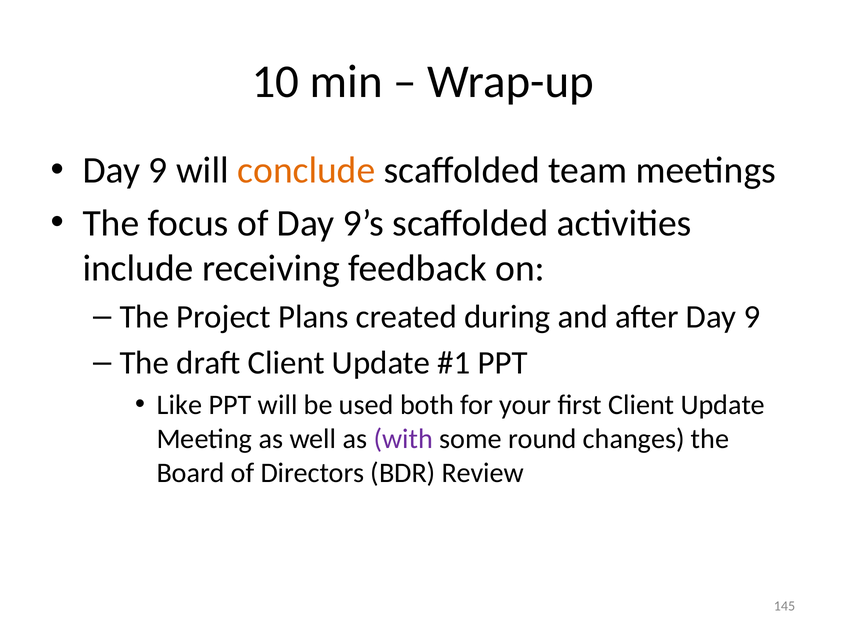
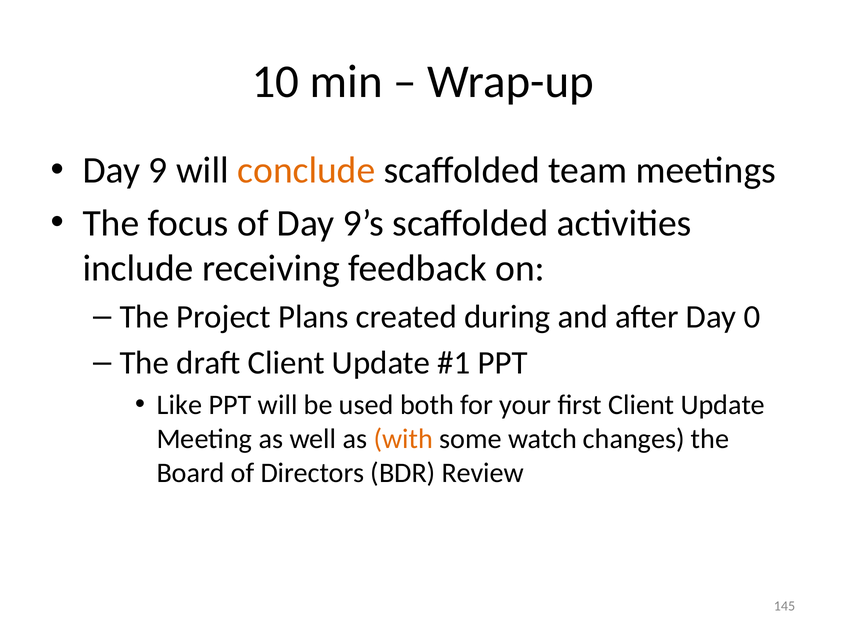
after Day 9: 9 -> 0
with colour: purple -> orange
round: round -> watch
